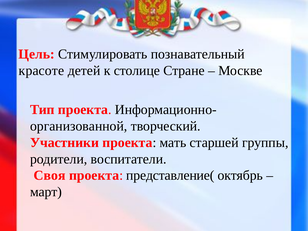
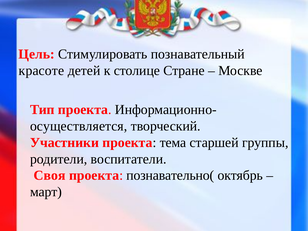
организованной: организованной -> осуществляется
мать: мать -> тема
представление(: представление( -> познавательно(
